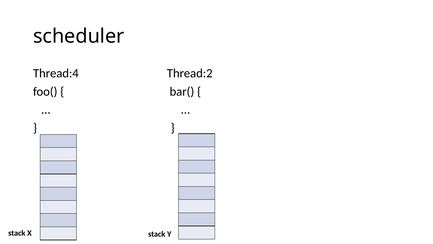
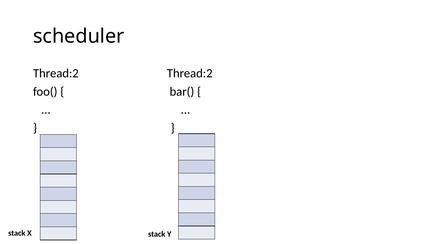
Thread:4 at (56, 73): Thread:4 -> Thread:2
